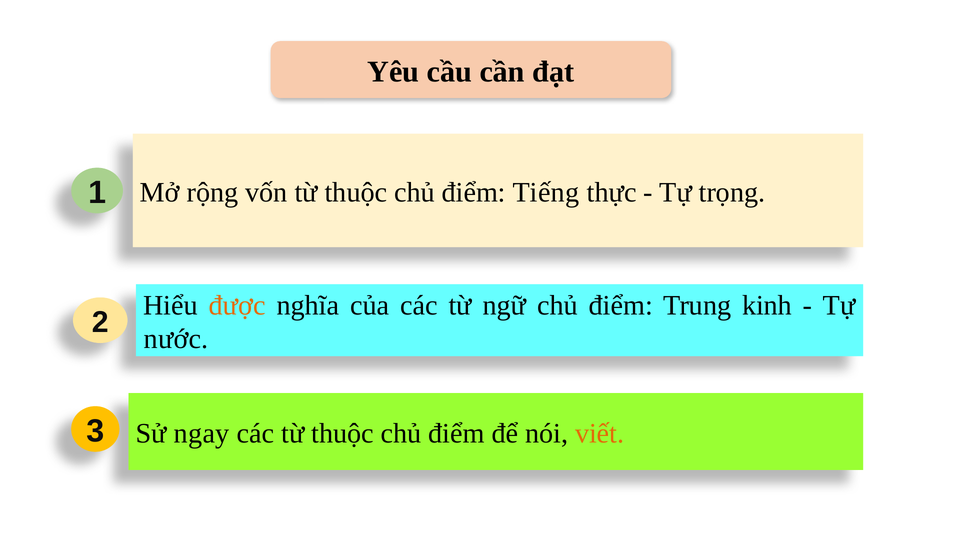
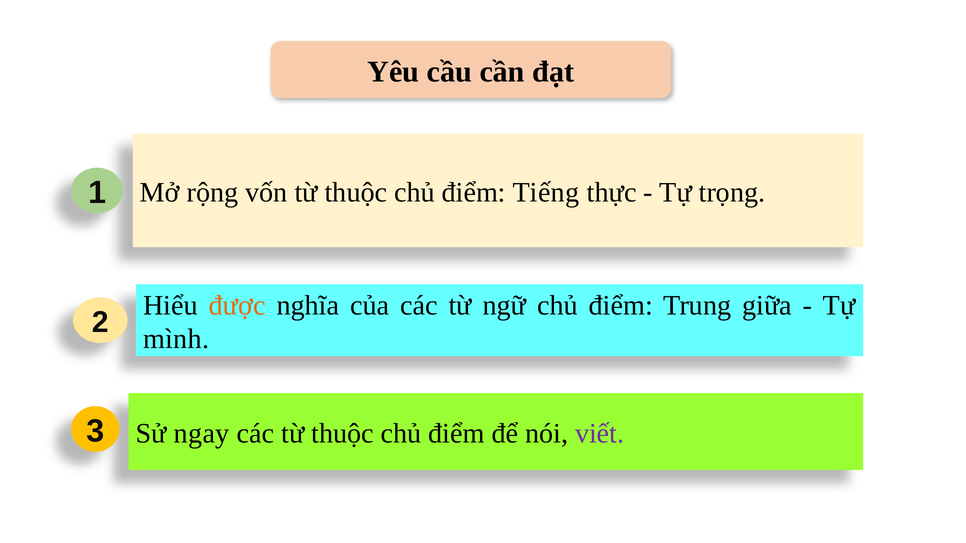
kinh: kinh -> giữa
nước: nước -> mình
viết colour: orange -> purple
